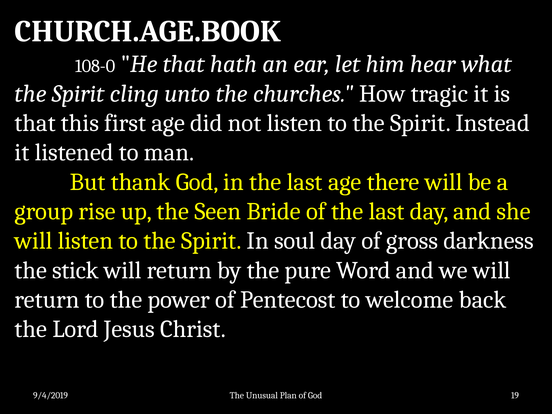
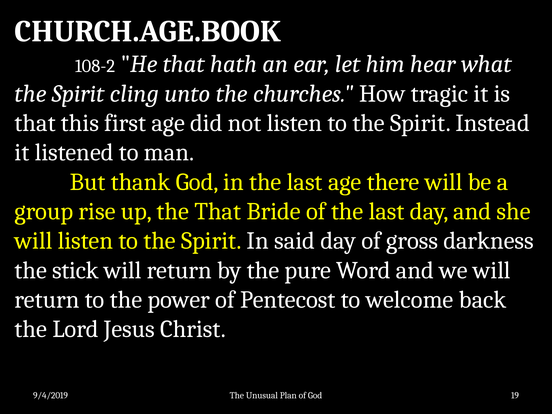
108-0: 108-0 -> 108-2
the Seen: Seen -> That
soul: soul -> said
